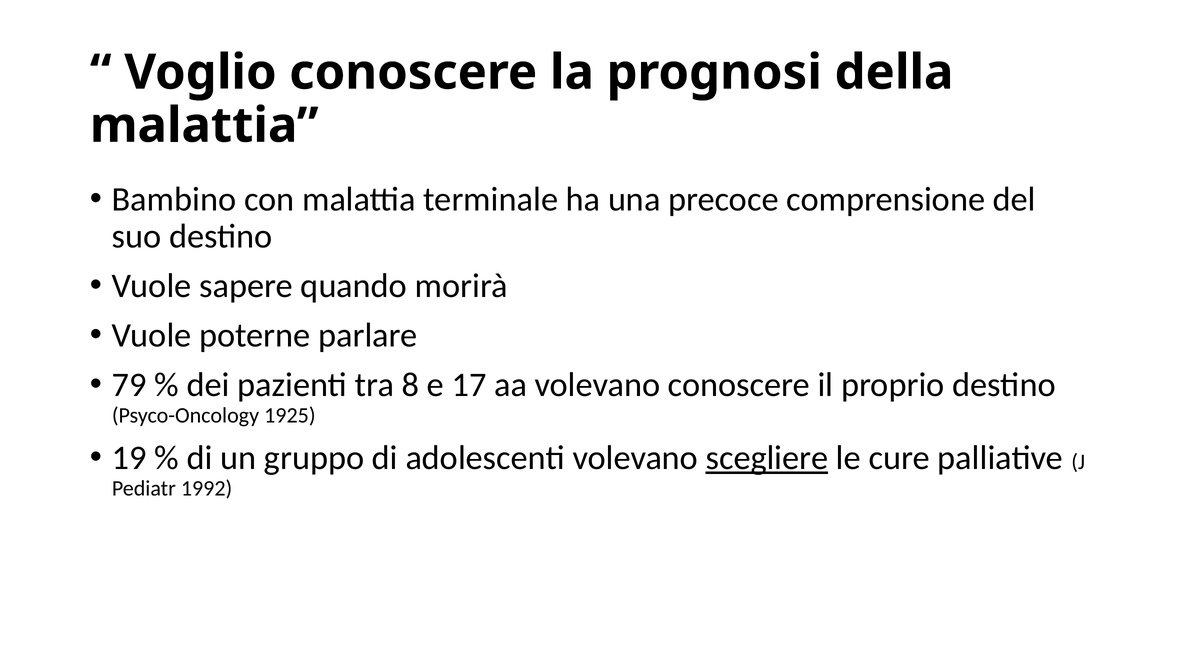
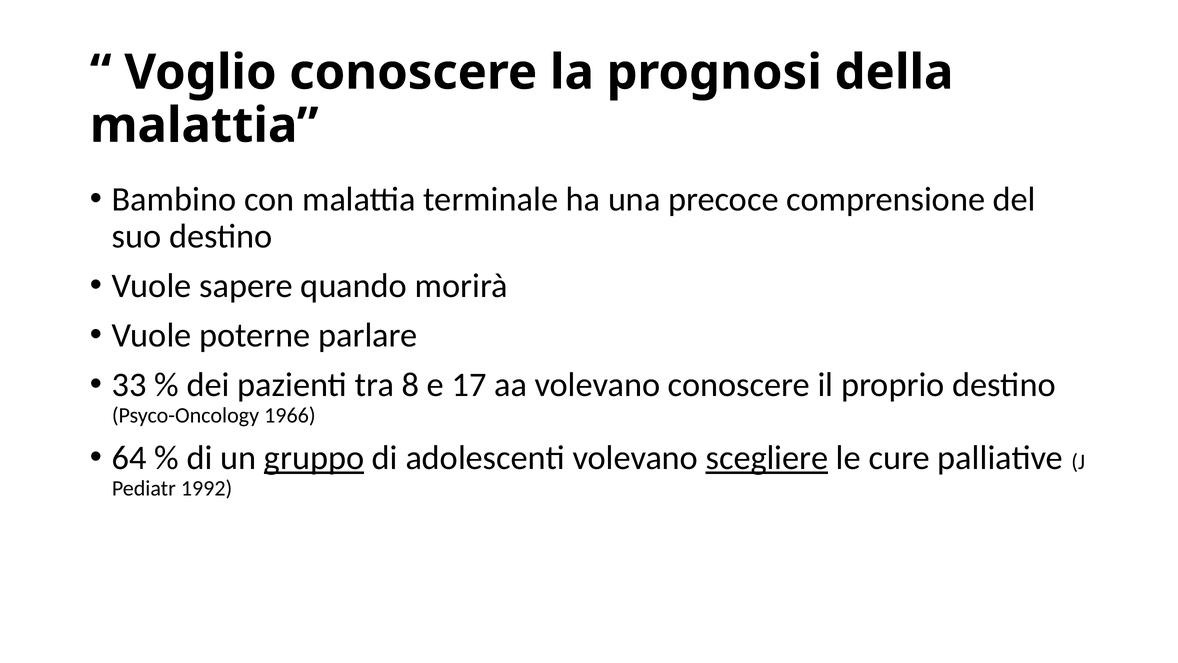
79: 79 -> 33
1925: 1925 -> 1966
19: 19 -> 64
gruppo underline: none -> present
